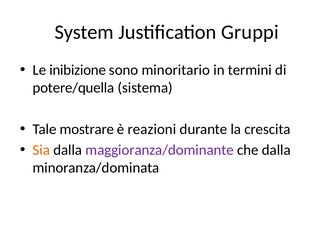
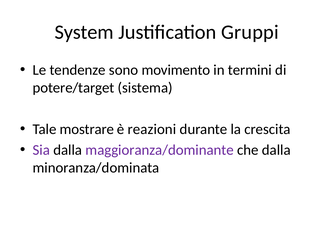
inibizione: inibizione -> tendenze
minoritario: minoritario -> movimento
potere/quella: potere/quella -> potere/target
Sia colour: orange -> purple
